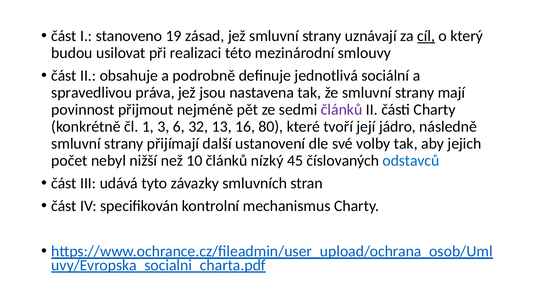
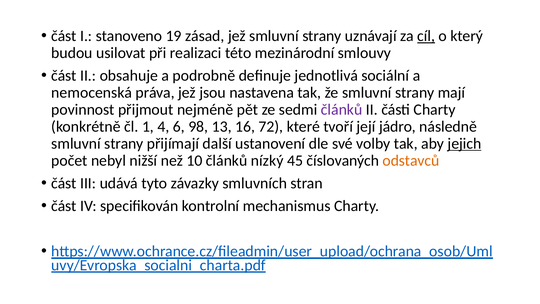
spravedlivou: spravedlivou -> nemocenská
3: 3 -> 4
32: 32 -> 98
80: 80 -> 72
jejich underline: none -> present
odstavců colour: blue -> orange
